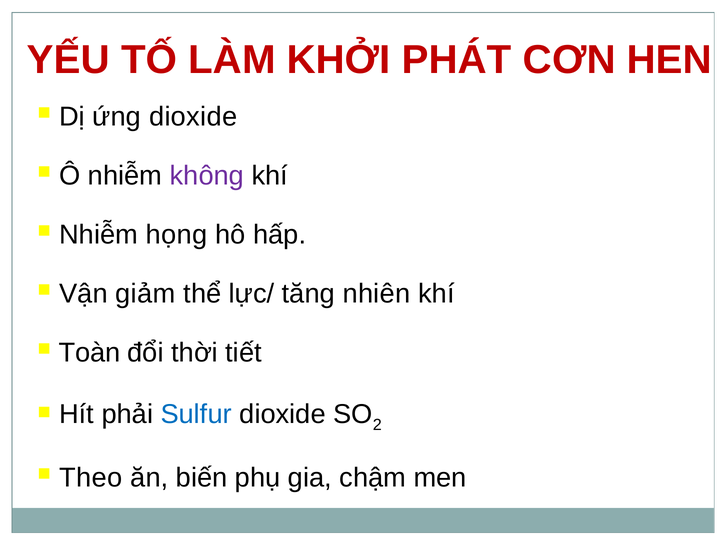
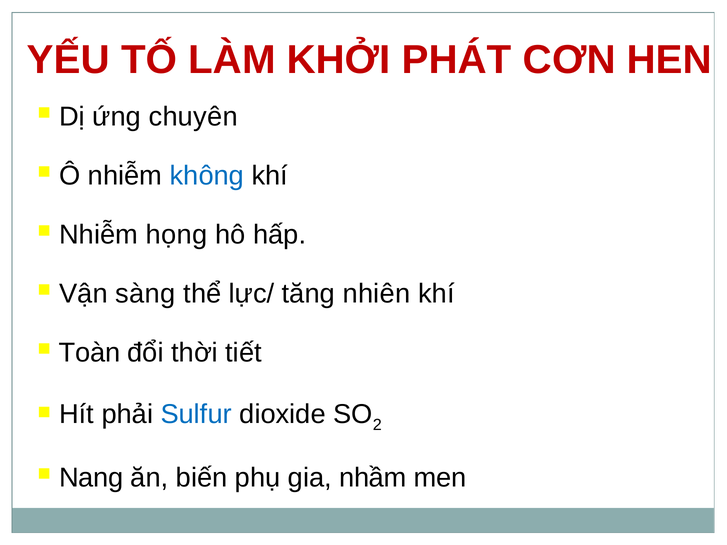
ứng dioxide: dioxide -> chuyên
không colour: purple -> blue
giảm: giảm -> sàng
Theo: Theo -> Nang
chậm: chậm -> nhầm
